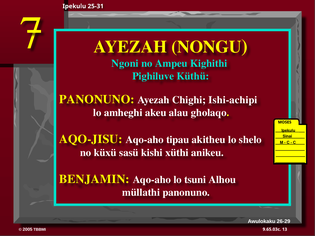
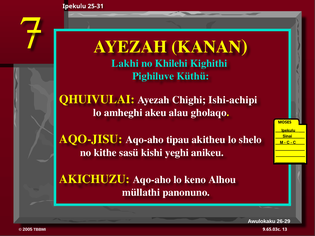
NONGU: NONGU -> KANAN
Ngoni: Ngoni -> Lakhi
Ampeu: Ampeu -> Khilehi
PANONUNO at (97, 99): PANONUNO -> QHUIVULAI
küxü: küxü -> kithe
xüthi: xüthi -> yeghi
BENJAMIN: BENJAMIN -> AKICHUZU
tsuni: tsuni -> keno
